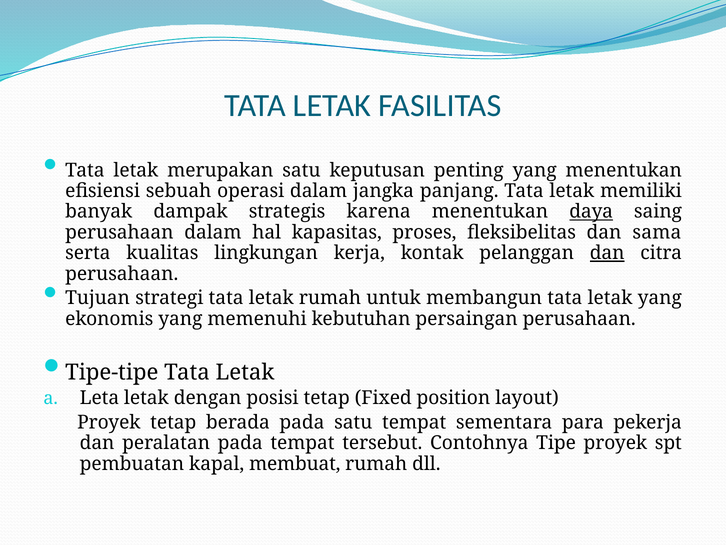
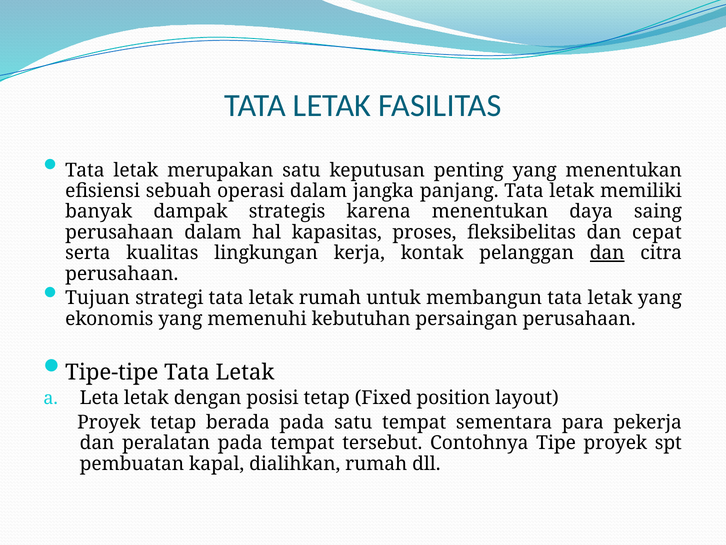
daya underline: present -> none
sama: sama -> cepat
membuat: membuat -> dialihkan
